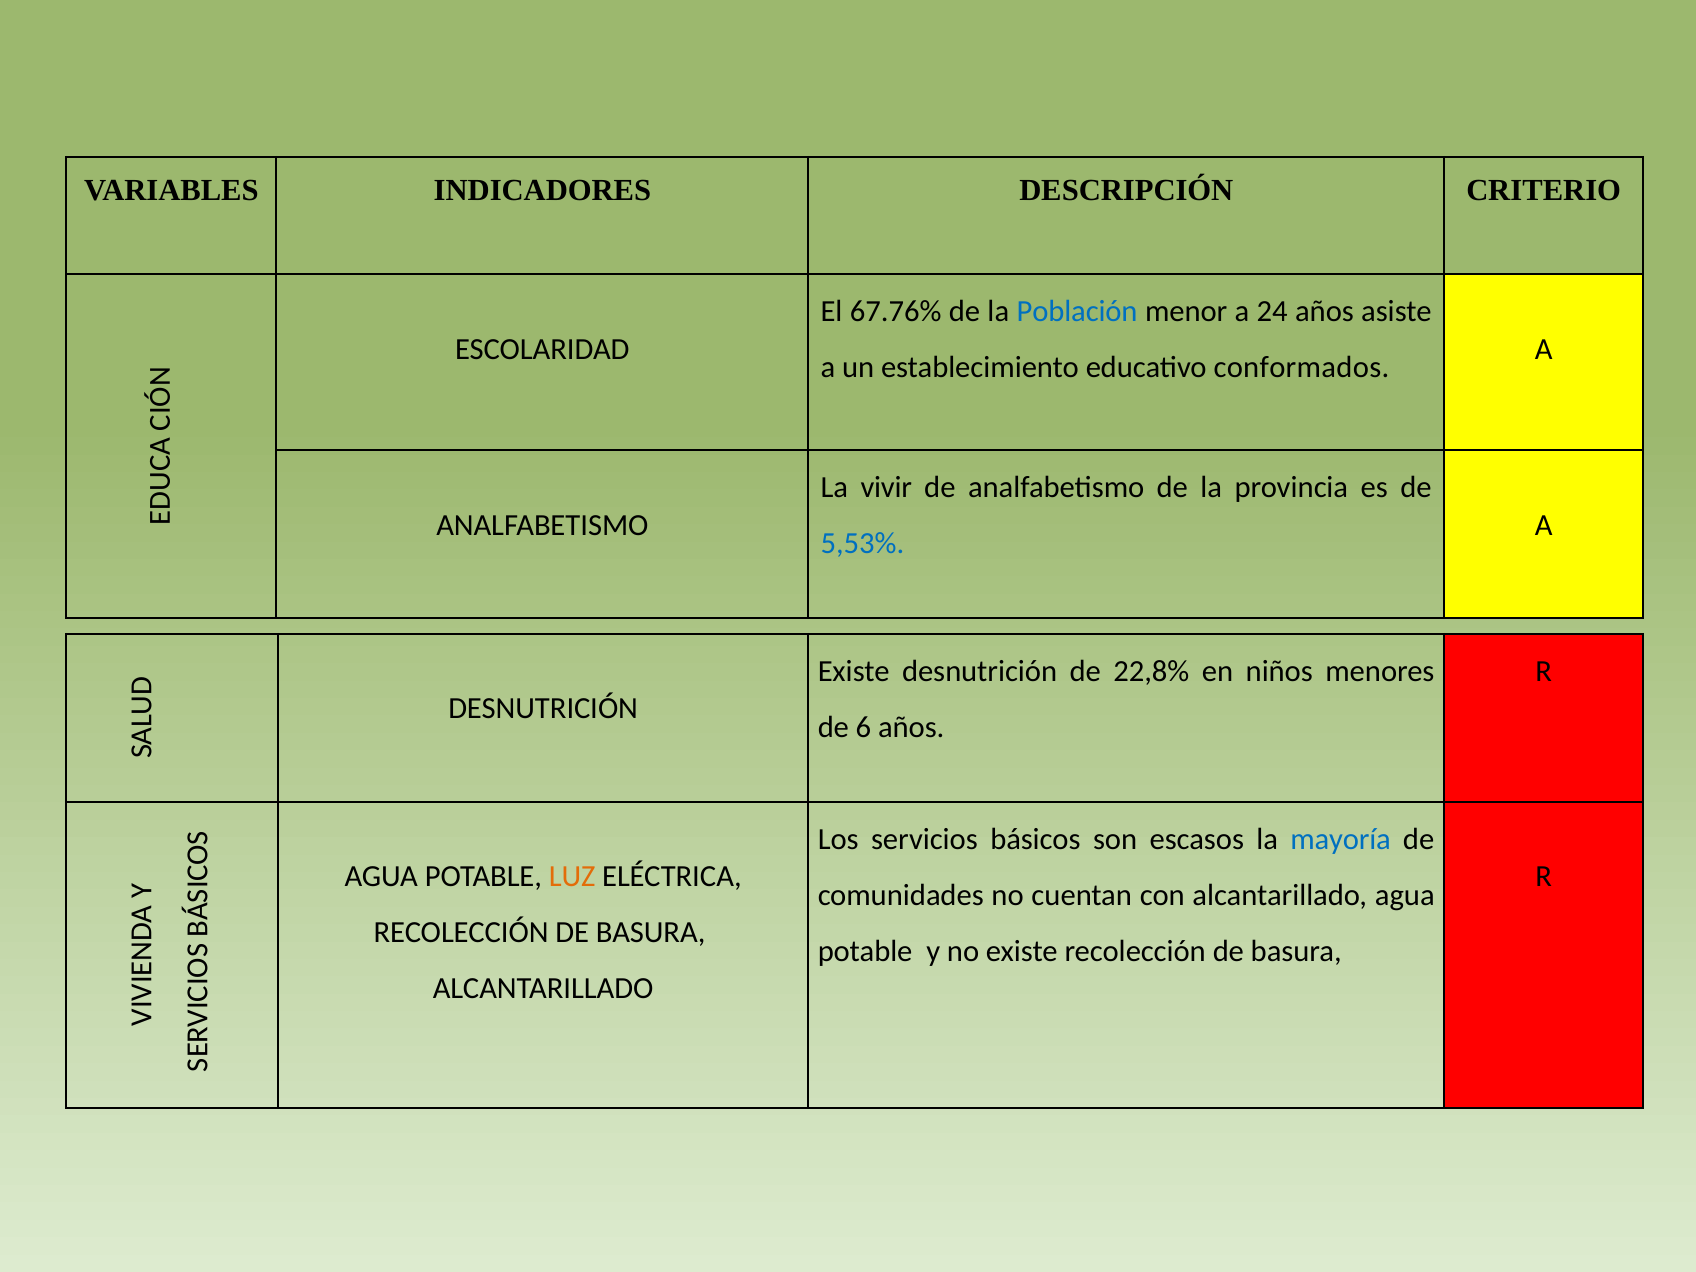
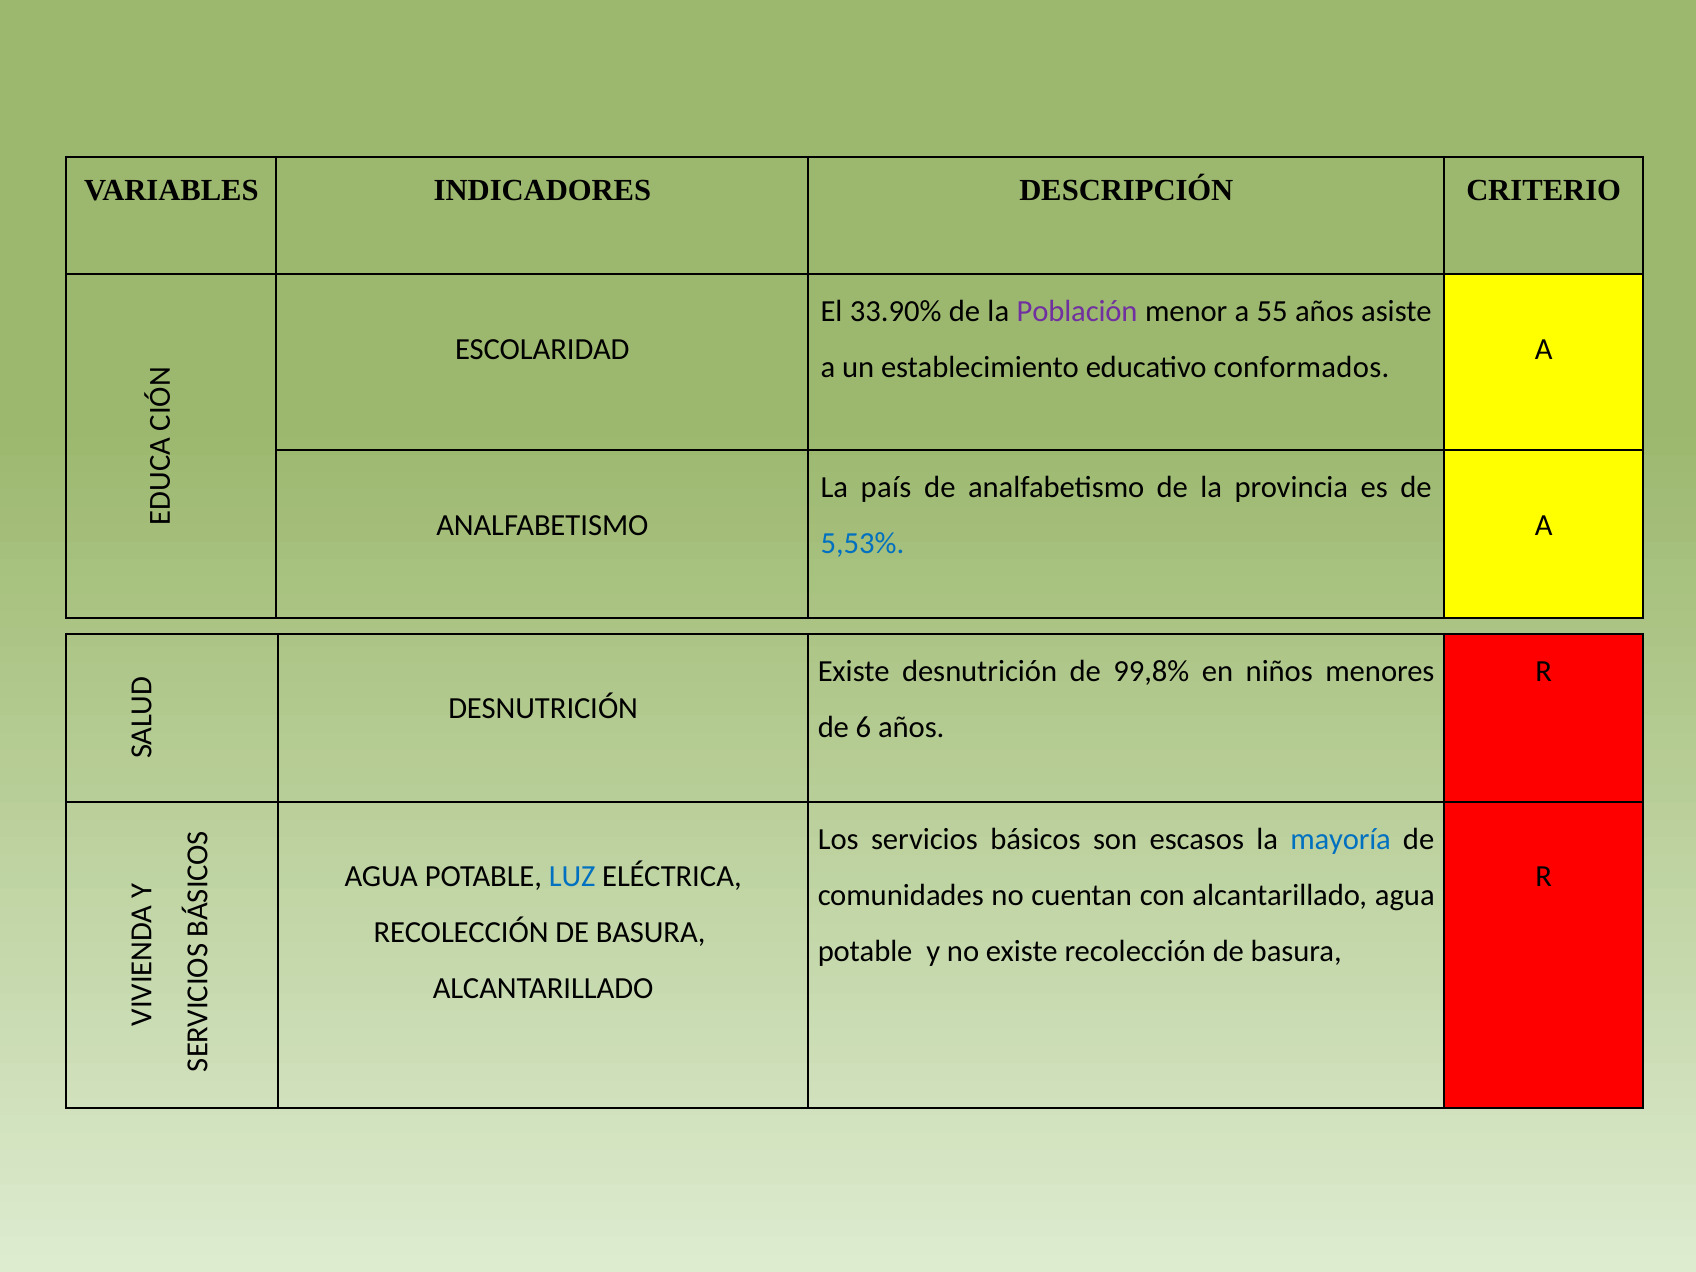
67.76%: 67.76% -> 33.90%
Población colour: blue -> purple
24: 24 -> 55
vivir: vivir -> país
22,8%: 22,8% -> 99,8%
LUZ colour: orange -> blue
